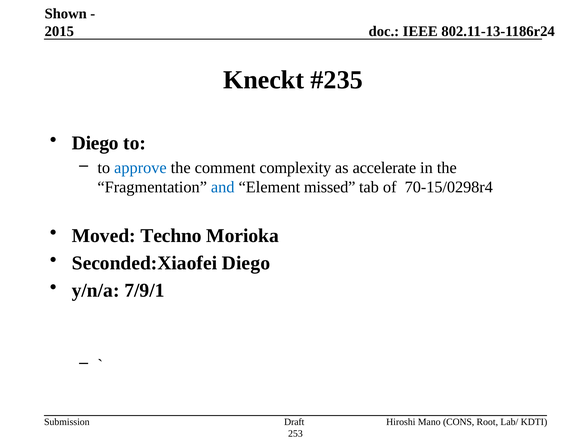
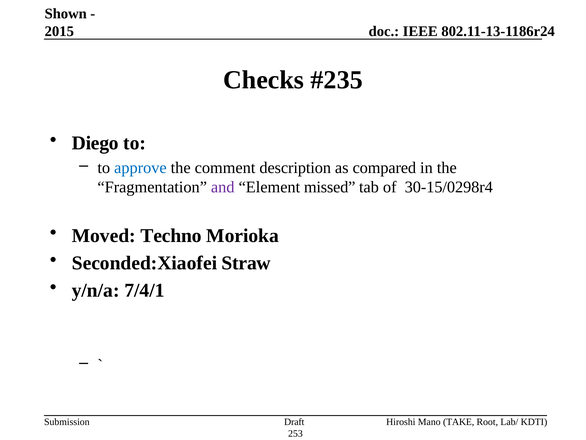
Kneckt: Kneckt -> Checks
complexity: complexity -> description
accelerate: accelerate -> compared
and colour: blue -> purple
70-15/0298r4: 70-15/0298r4 -> 30-15/0298r4
Seconded:Xiaofei Diego: Diego -> Straw
7/9/1: 7/9/1 -> 7/4/1
CONS: CONS -> TAKE
